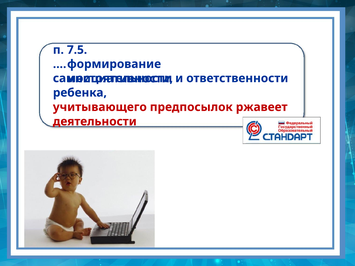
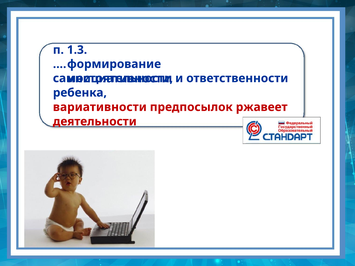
7.5: 7.5 -> 1.3
учитывающего: учитывающего -> вариативности
